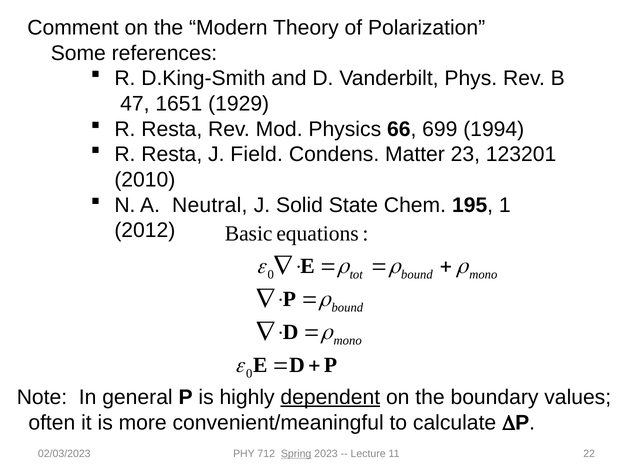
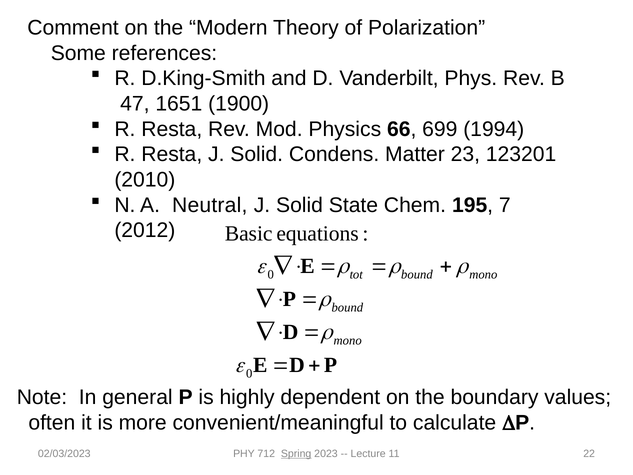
1929: 1929 -> 1900
Resta J Field: Field -> Solid
1: 1 -> 7
dependent underline: present -> none
